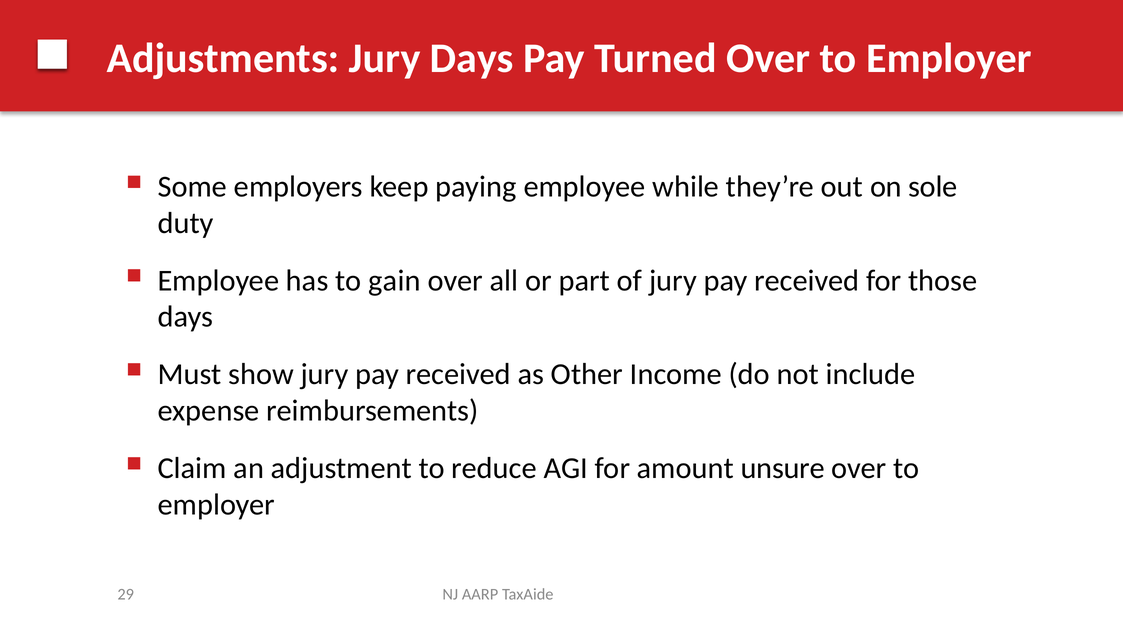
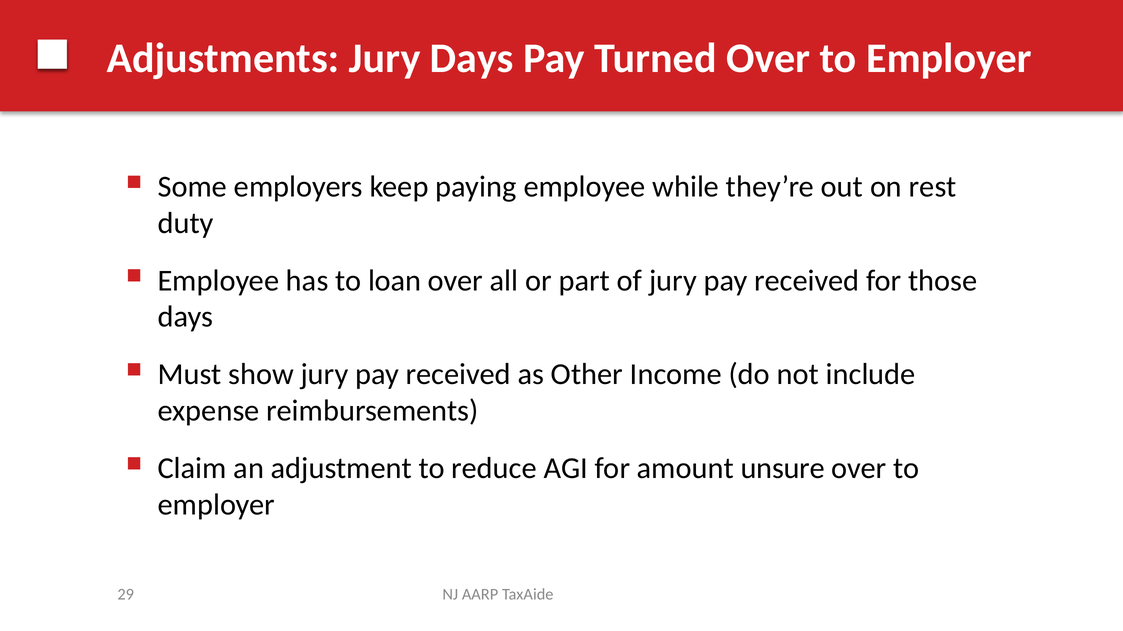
sole: sole -> rest
gain: gain -> loan
